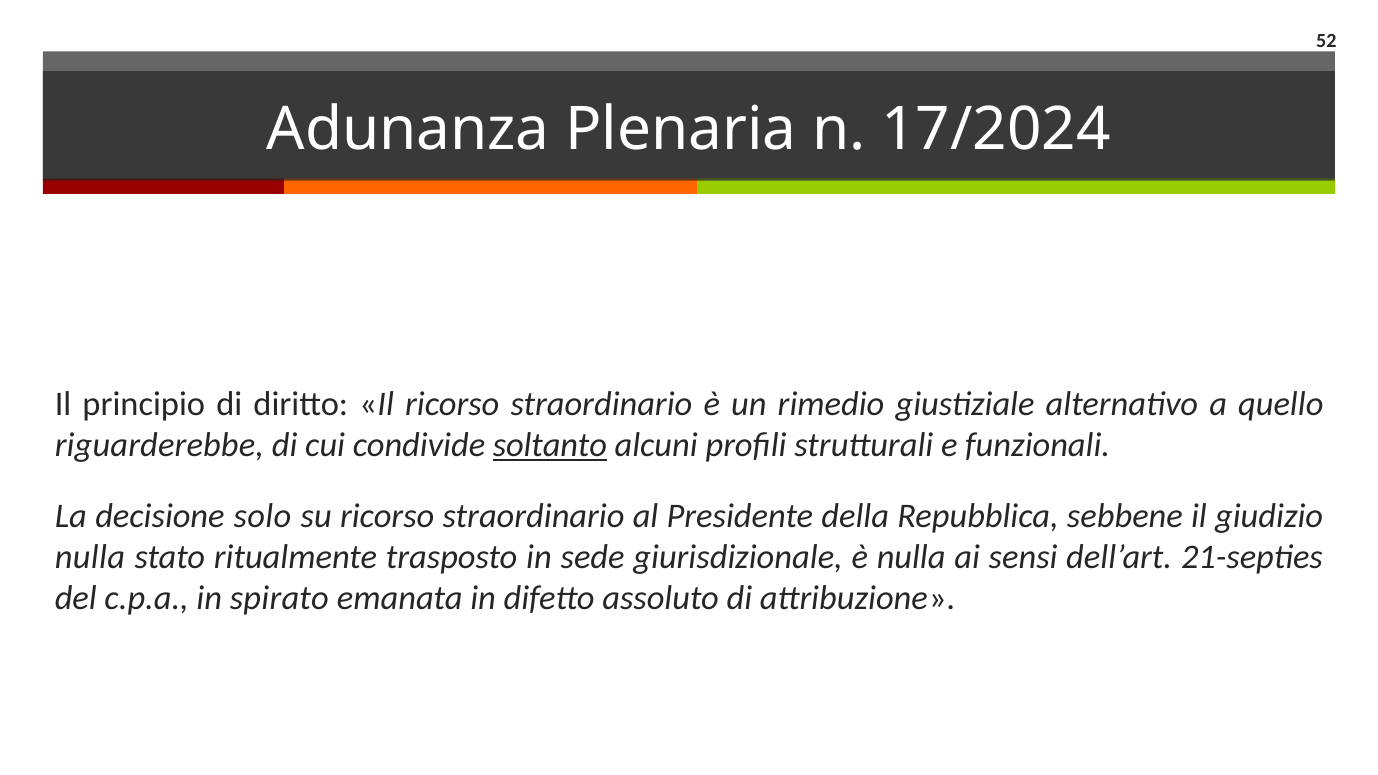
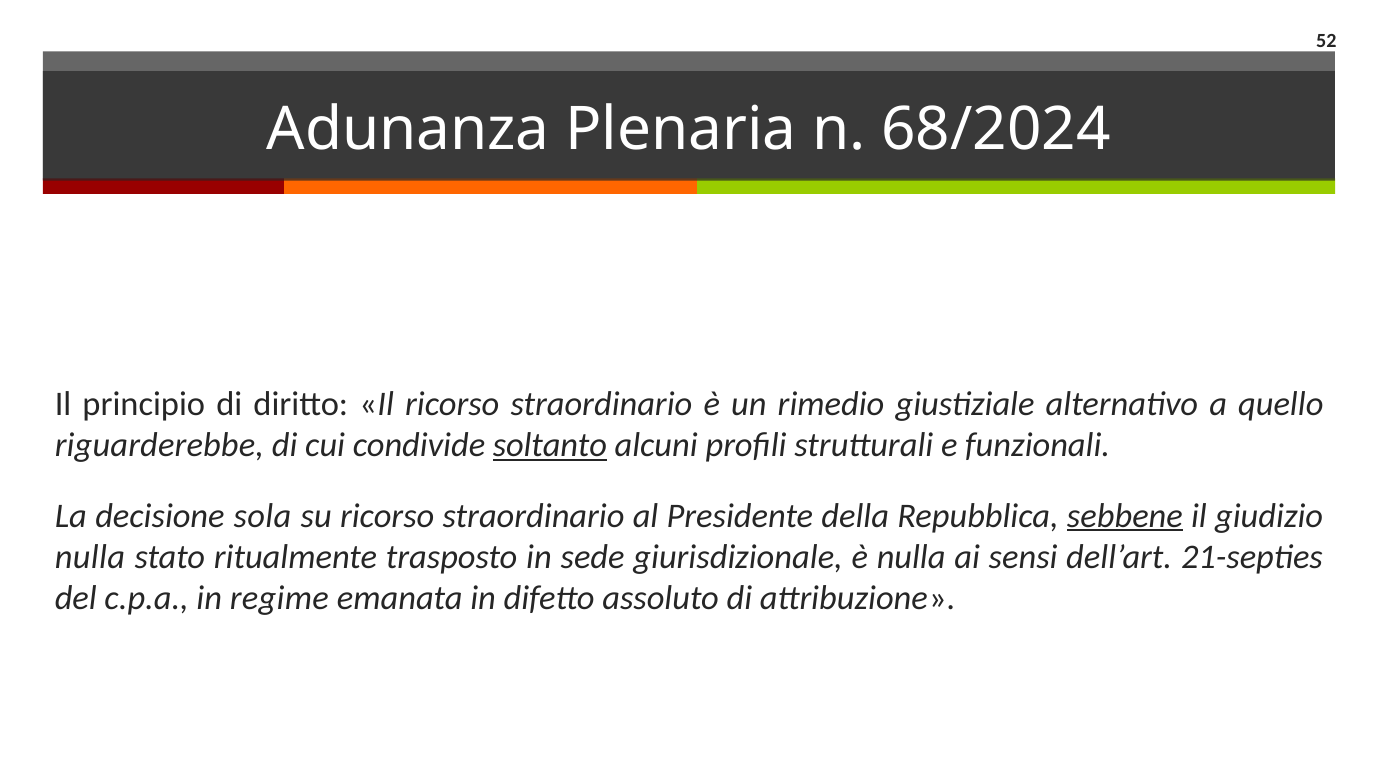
17/2024: 17/2024 -> 68/2024
solo: solo -> sola
sebbene underline: none -> present
spirato: spirato -> regime
